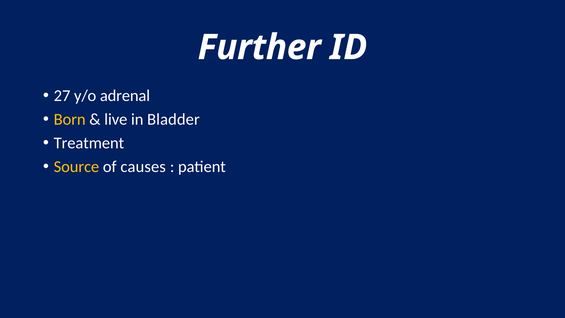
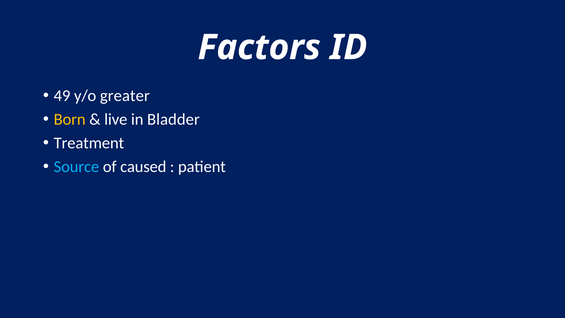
Further: Further -> Factors
27: 27 -> 49
adrenal: adrenal -> greater
Source colour: yellow -> light blue
causes: causes -> caused
